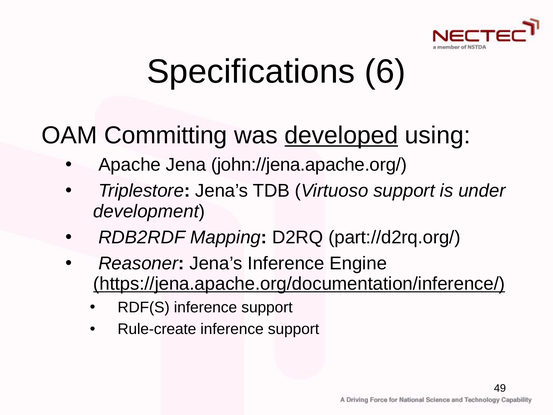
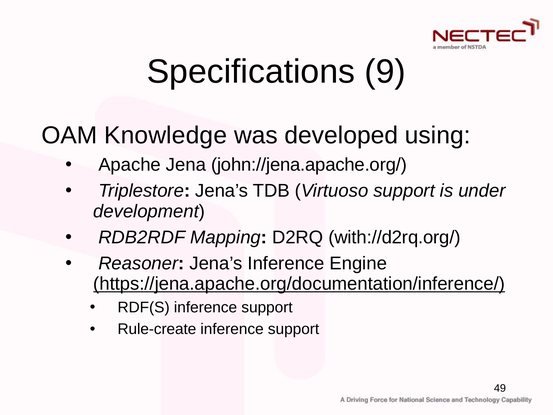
6: 6 -> 9
Committing: Committing -> Knowledge
developed underline: present -> none
part://d2rq.org/: part://d2rq.org/ -> with://d2rq.org/
